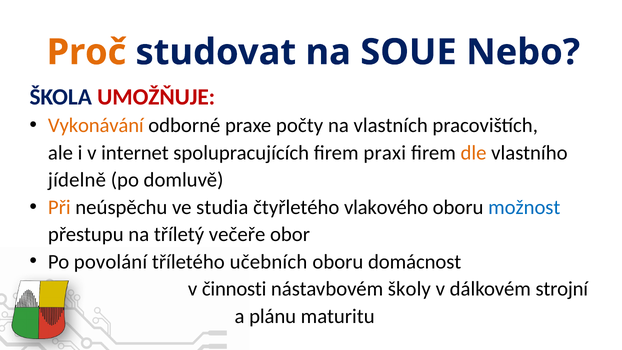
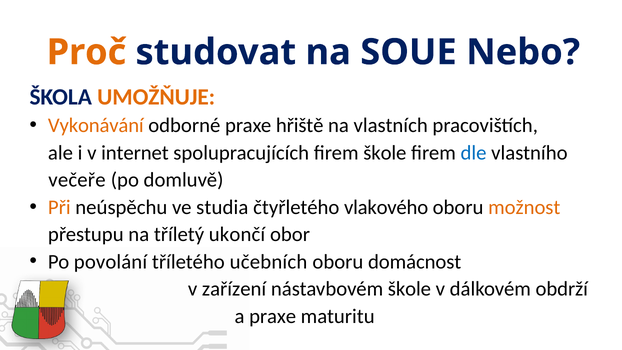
UMOŽŇUJE colour: red -> orange
počty: počty -> hřiště
firem praxi: praxi -> škole
dle colour: orange -> blue
jídelně: jídelně -> večeře
možnost colour: blue -> orange
večeře: večeře -> ukončí
činnosti: činnosti -> zařízení
nástavbovém školy: školy -> škole
strojní: strojní -> obdrží
a plánu: plánu -> praxe
